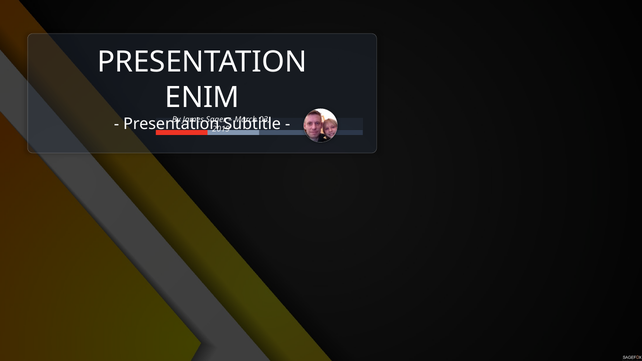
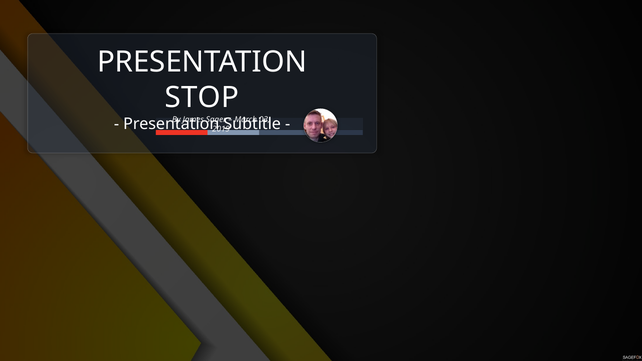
ENIM: ENIM -> STOP
